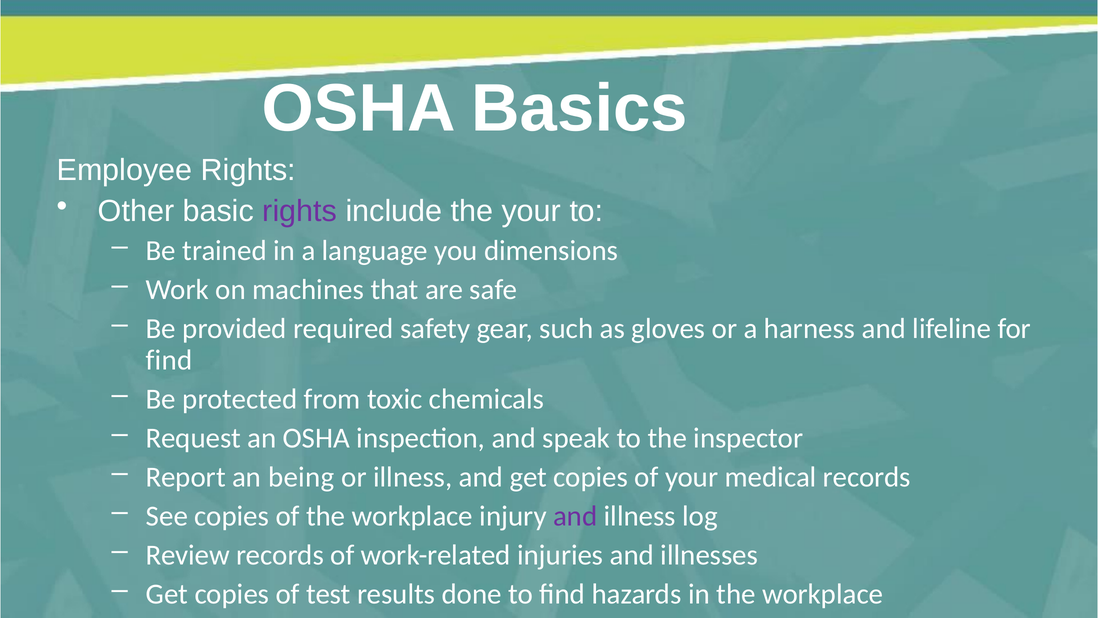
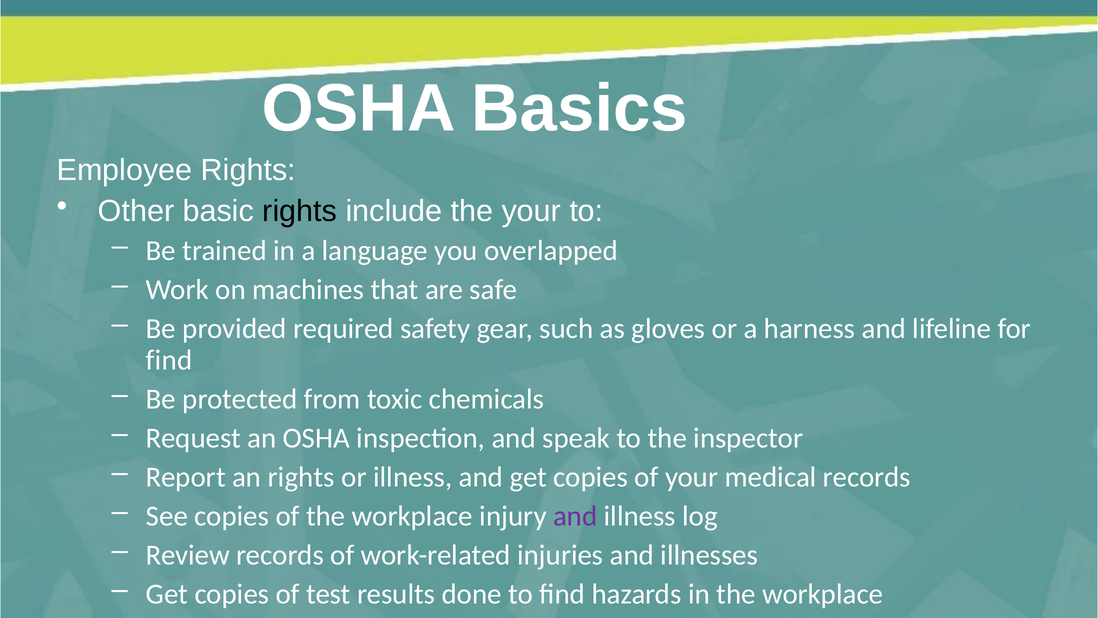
rights at (300, 211) colour: purple -> black
dimensions: dimensions -> overlapped
an being: being -> rights
